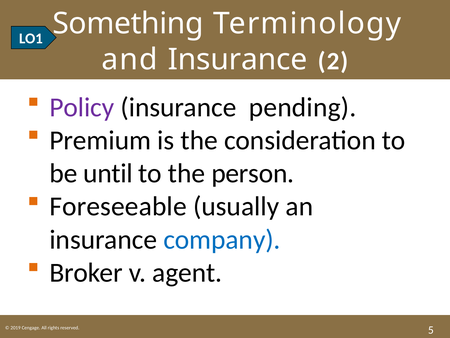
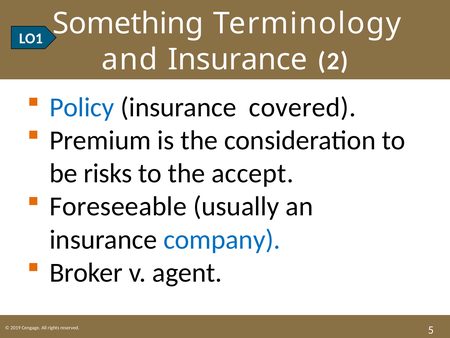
Policy colour: purple -> blue
pending: pending -> covered
until: until -> risks
person: person -> accept
